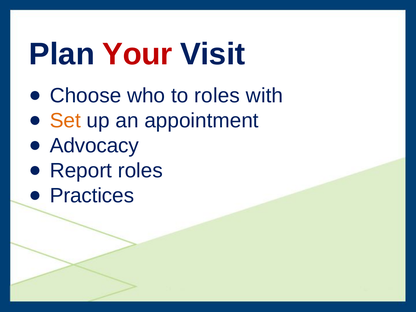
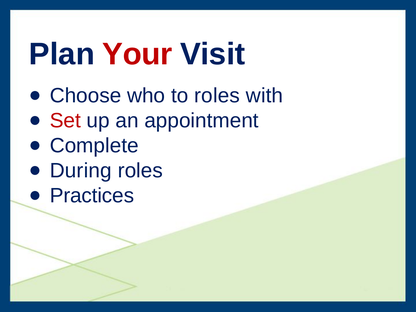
Set colour: orange -> red
Advocacy: Advocacy -> Complete
Report: Report -> During
